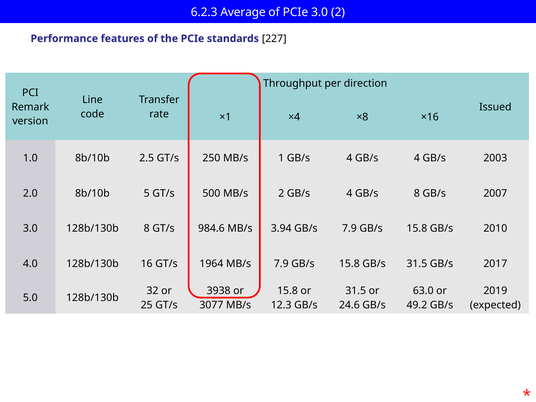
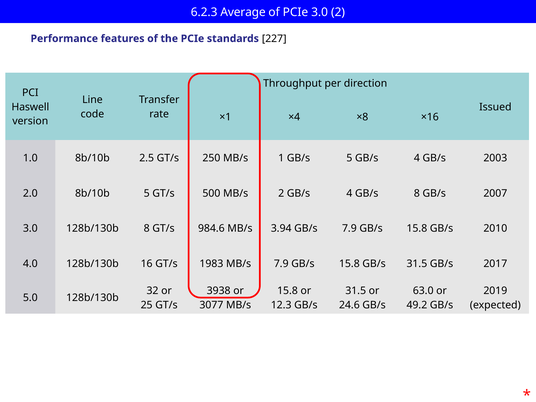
Remark: Remark -> Haswell
1 GB/s 4: 4 -> 5
1964: 1964 -> 1983
